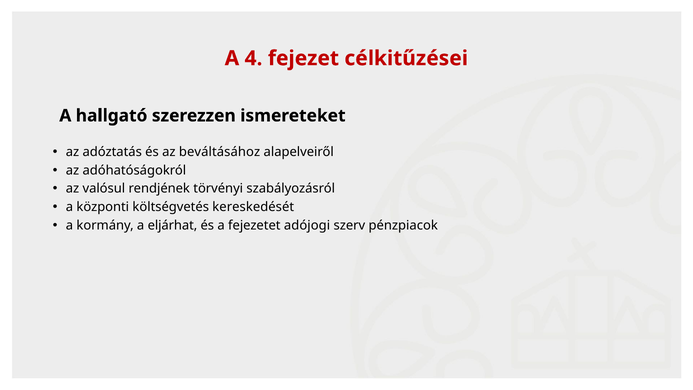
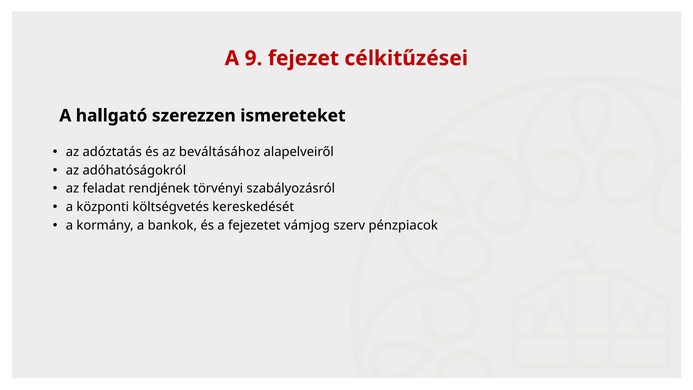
4: 4 -> 9
valósul: valósul -> feladat
eljárhat: eljárhat -> bankok
adójogi: adójogi -> vámjog
